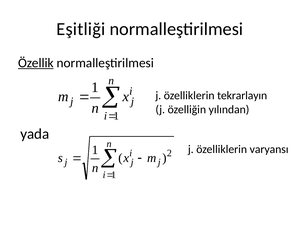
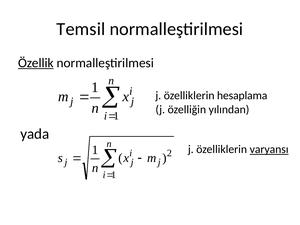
Eşitliği: Eşitliği -> Temsil
tekrarlayın: tekrarlayın -> hesaplama
varyansı underline: none -> present
